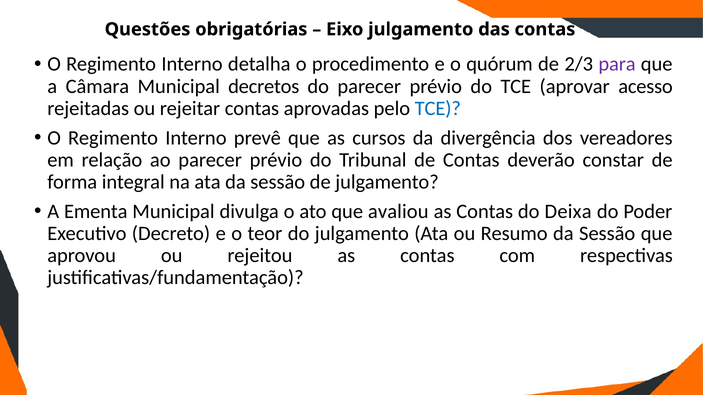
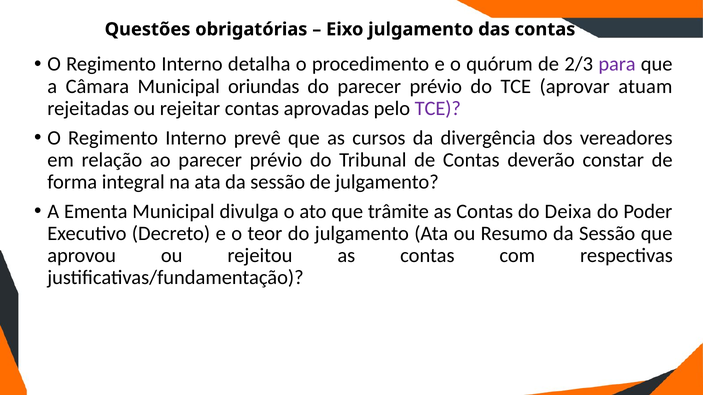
decretos: decretos -> oriundas
acesso: acesso -> atuam
TCE at (438, 108) colour: blue -> purple
avaliou: avaliou -> trâmite
